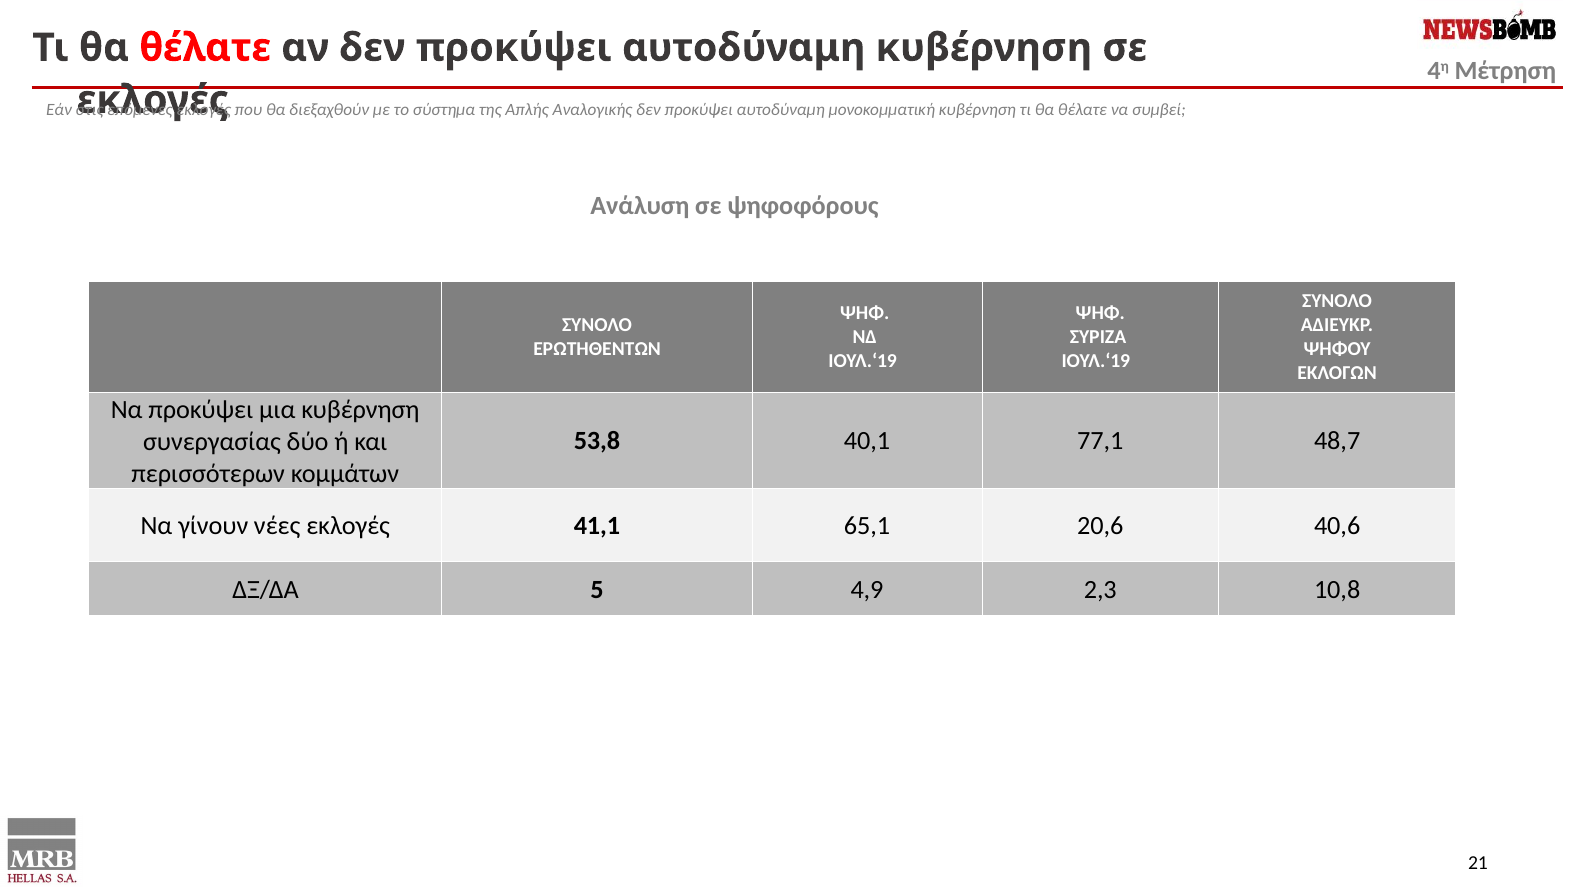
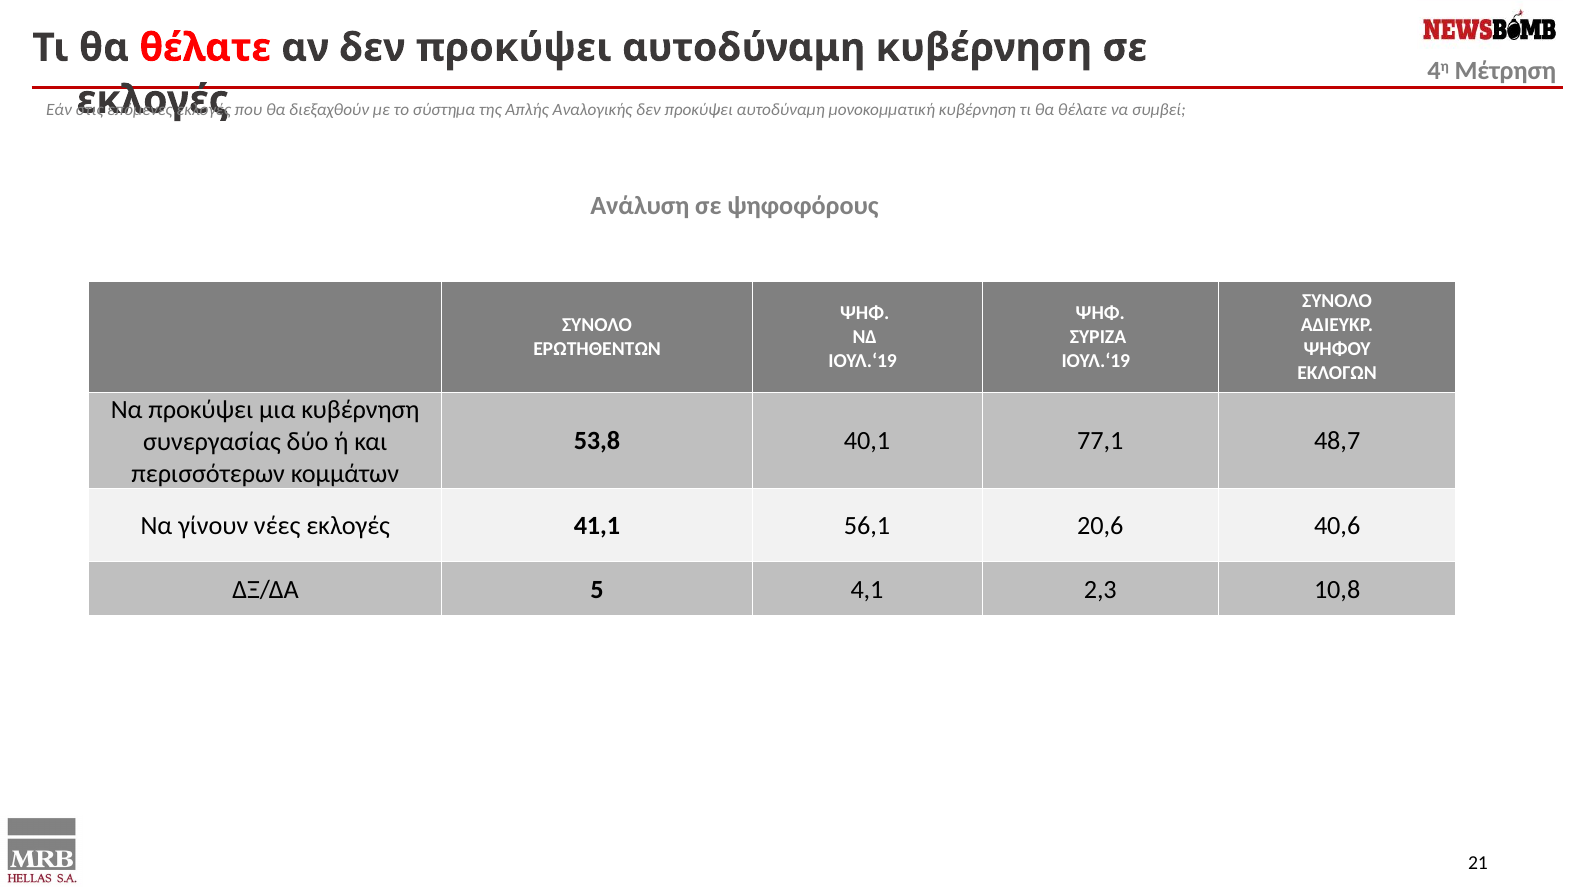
65,1: 65,1 -> 56,1
4,9: 4,9 -> 4,1
